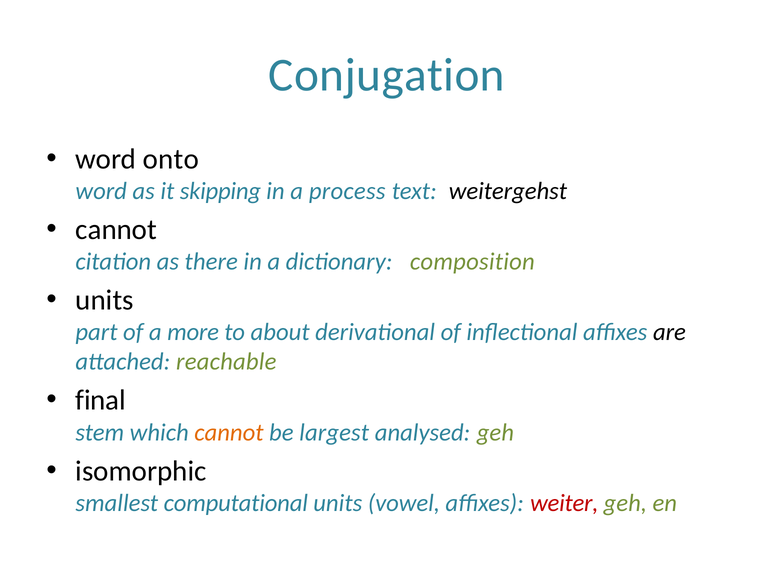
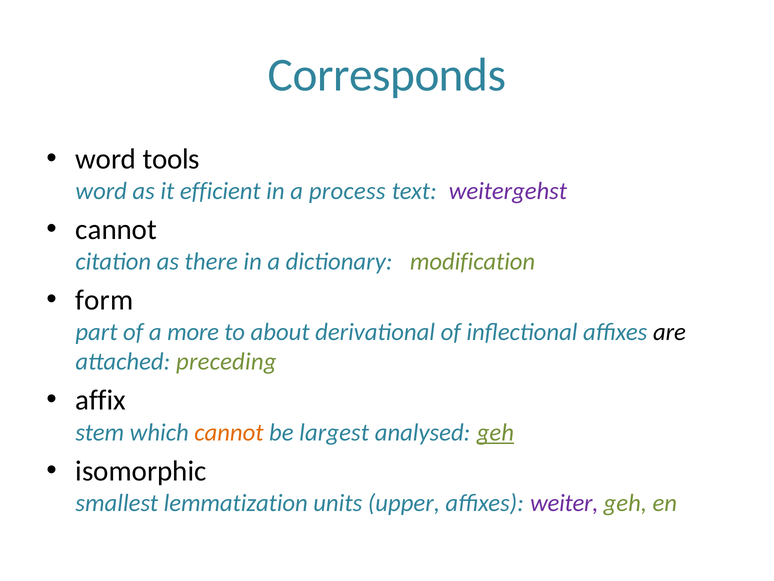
Conjugation: Conjugation -> Corresponds
onto: onto -> tools
skipping: skipping -> efficient
weitergehst colour: black -> purple
composition: composition -> modification
units at (104, 300): units -> form
reachable: reachable -> preceding
final: final -> affix
geh at (495, 432) underline: none -> present
computational: computational -> lemmatization
vowel: vowel -> upper
weiter colour: red -> purple
